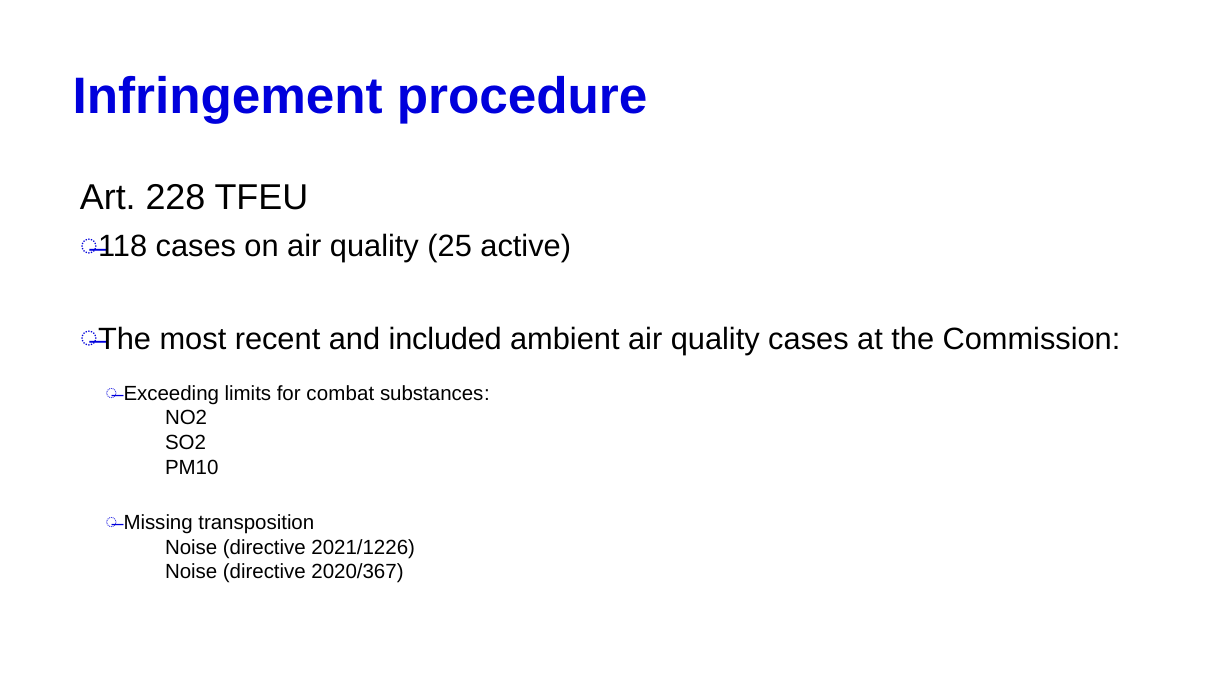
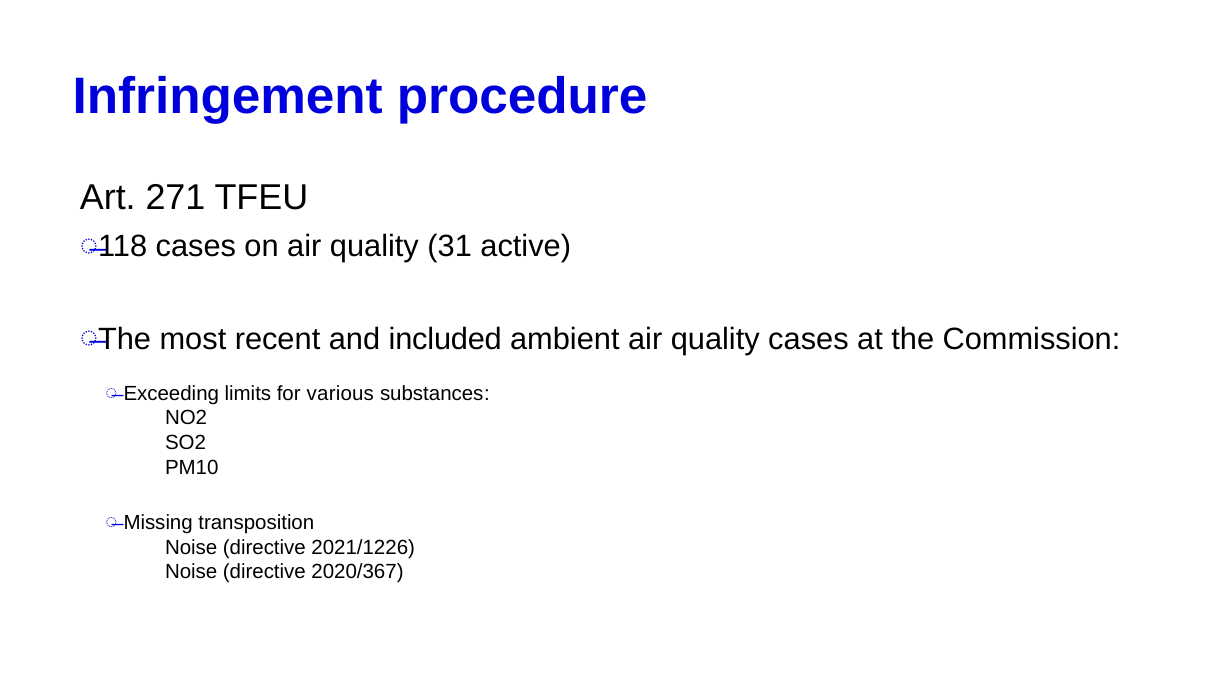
228: 228 -> 271
25: 25 -> 31
combat: combat -> various
